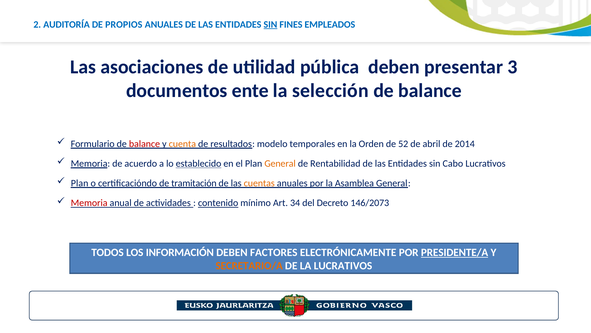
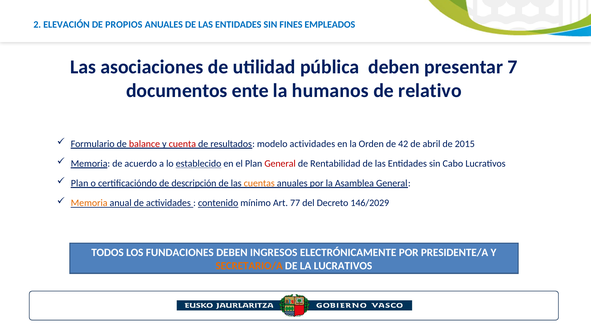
AUDITORÍA: AUDITORÍA -> ELEVACIÓN
SIN at (270, 24) underline: present -> none
3: 3 -> 7
selección: selección -> humanos
balance at (430, 91): balance -> relativo
cuenta colour: orange -> red
modelo temporales: temporales -> actividades
52: 52 -> 42
2014: 2014 -> 2015
General at (280, 163) colour: orange -> red
tramitación: tramitación -> descripción
Memoria at (89, 203) colour: red -> orange
34: 34 -> 77
146/2073: 146/2073 -> 146/2029
INFORMACIÓN: INFORMACIÓN -> FUNDACIONES
FACTORES: FACTORES -> INGRESOS
PRESIDENTE/A underline: present -> none
